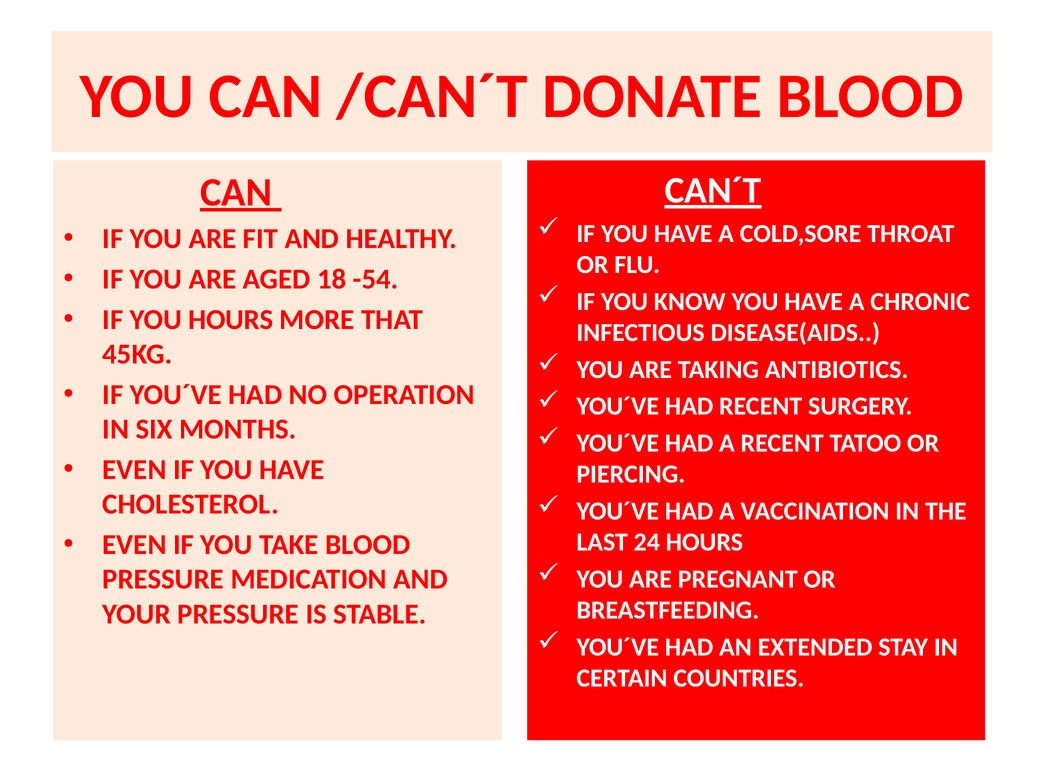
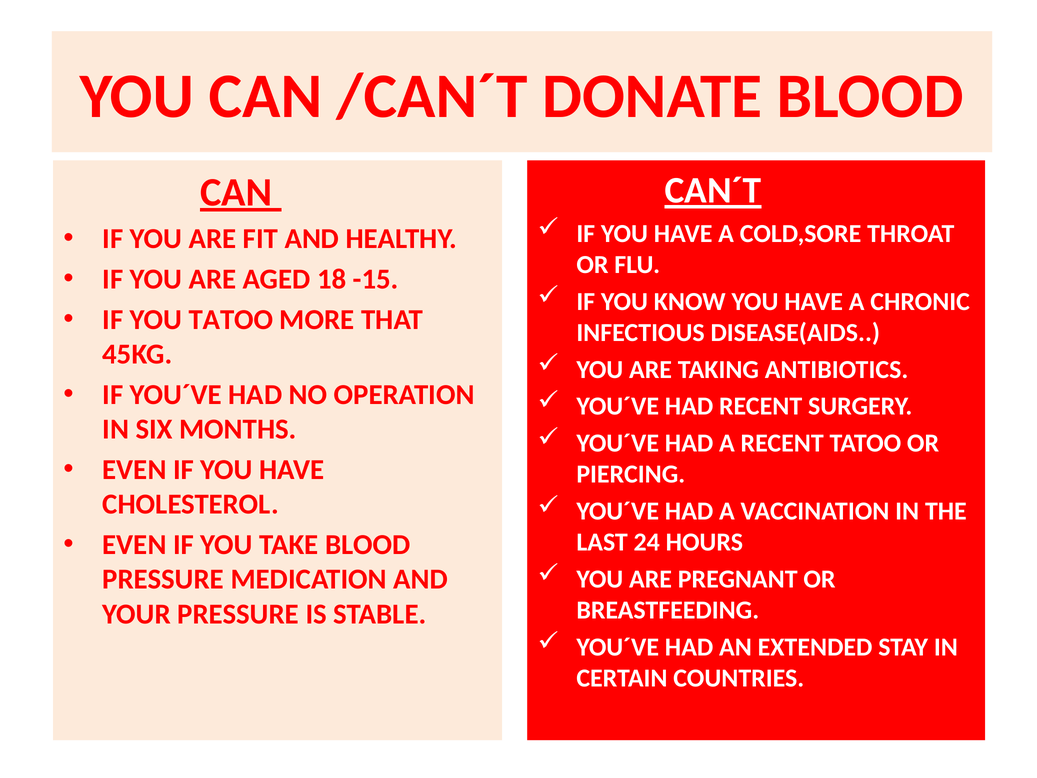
-54: -54 -> -15
YOU HOURS: HOURS -> TATOO
